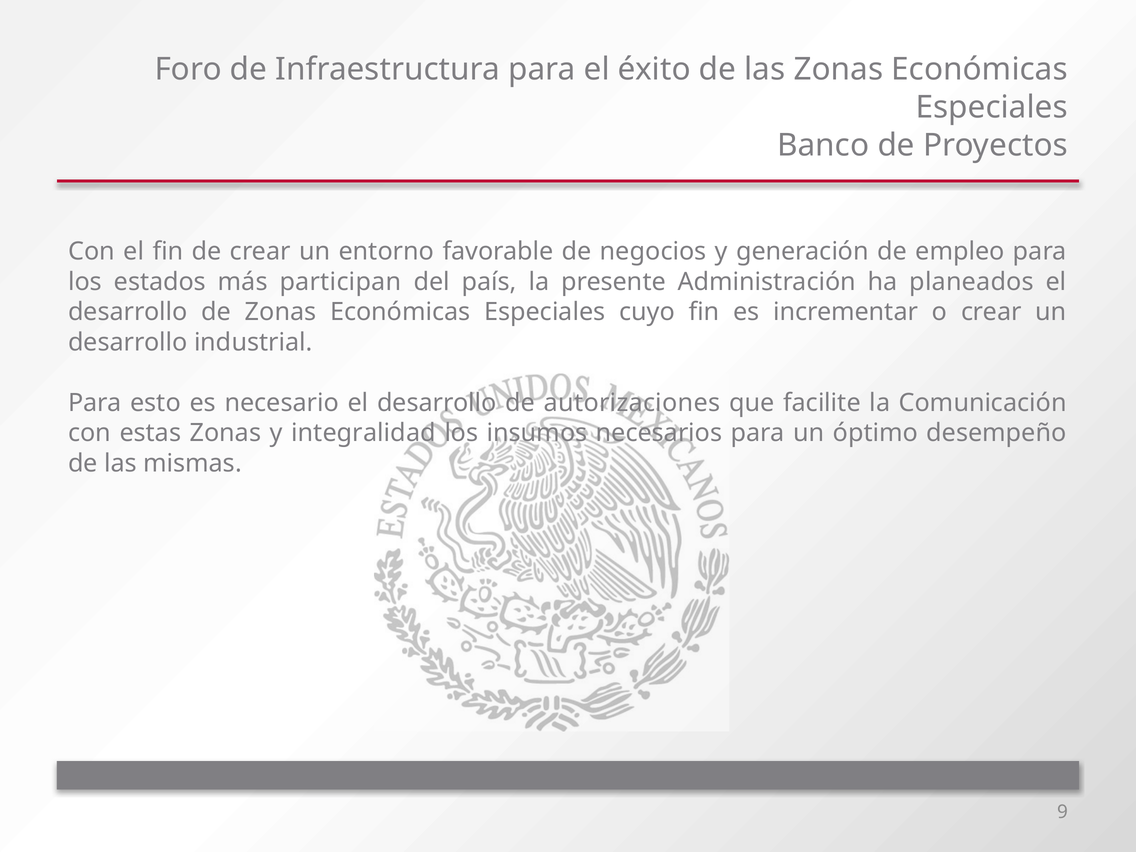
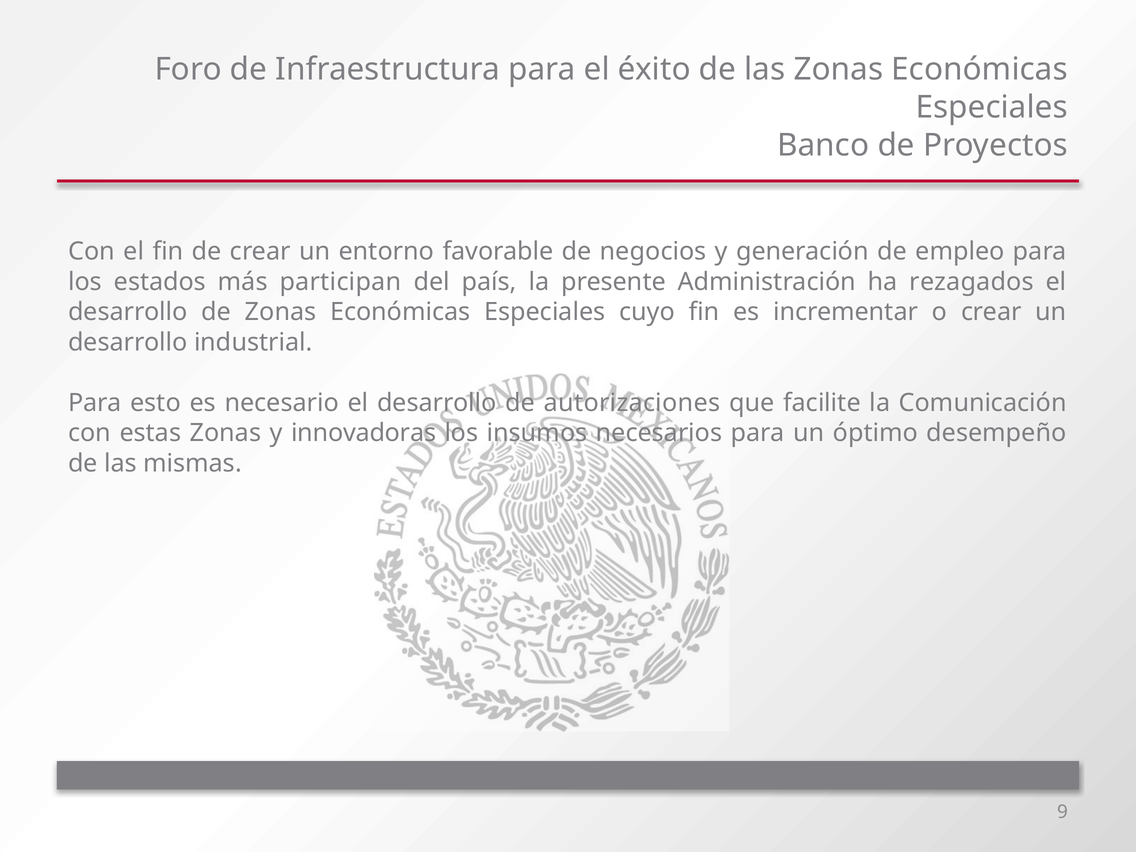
planeados: planeados -> rezagados
integralidad: integralidad -> innovadoras
